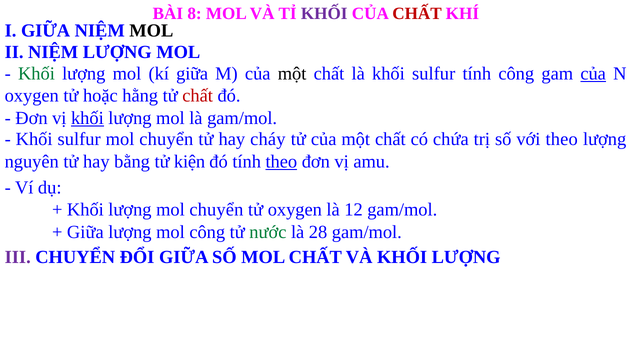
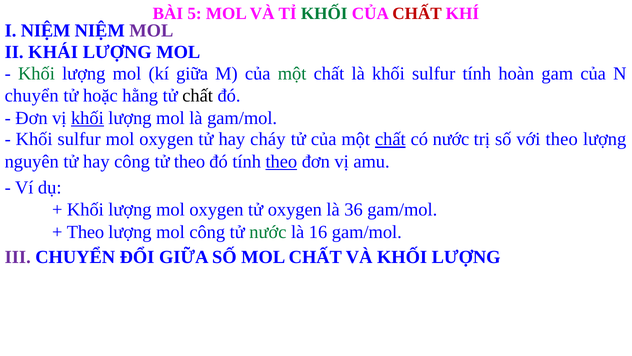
8: 8 -> 5
KHỐI at (324, 14) colour: purple -> green
I GIỮA: GIỮA -> NIỆM
MOL at (151, 30) colour: black -> purple
II NIỆM: NIỆM -> KHÁI
một at (292, 74) colour: black -> green
tính công: công -> hoàn
của at (593, 74) underline: present -> none
oxygen at (32, 96): oxygen -> chuyển
chất at (198, 96) colour: red -> black
chuyển at (166, 139): chuyển -> oxygen
chất at (390, 139) underline: none -> present
có chứa: chứa -> nước
hay bằng: bằng -> công
tử kiện: kiện -> theo
lượng mol chuyển: chuyển -> oxygen
12: 12 -> 36
Giữa at (85, 232): Giữa -> Theo
28: 28 -> 16
